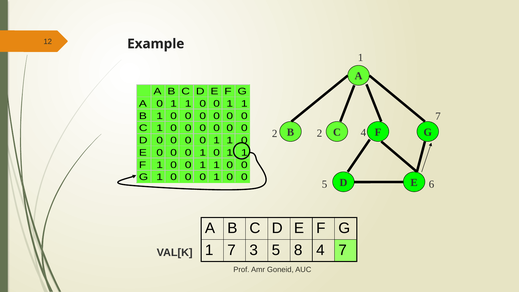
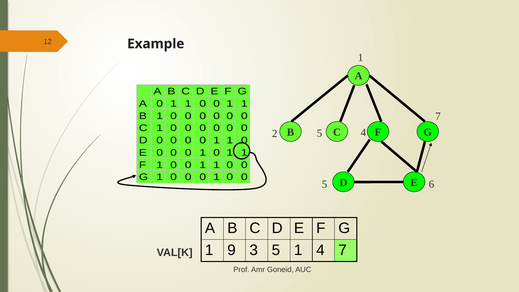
2 2: 2 -> 5
1 7: 7 -> 9
5 8: 8 -> 1
